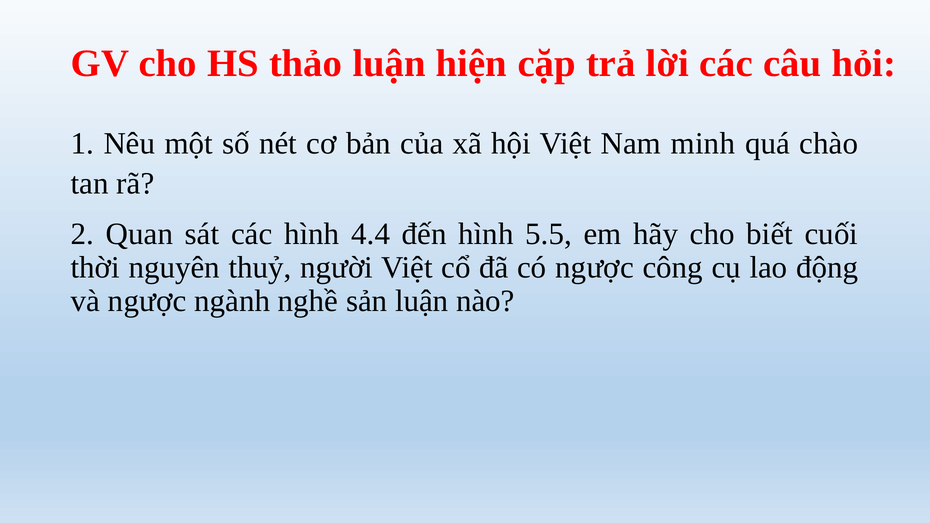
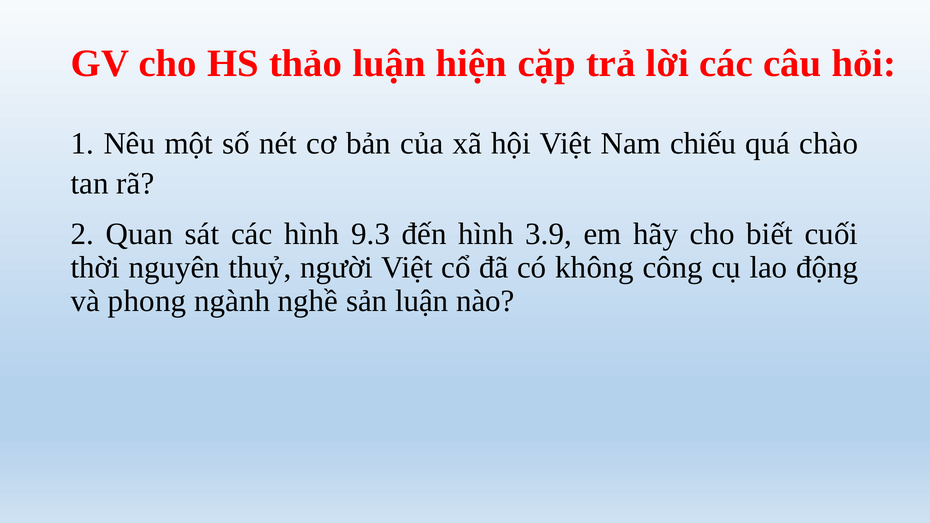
minh: minh -> chiếu
4.4: 4.4 -> 9.3
5.5: 5.5 -> 3.9
có ngược: ngược -> không
và ngược: ngược -> phong
